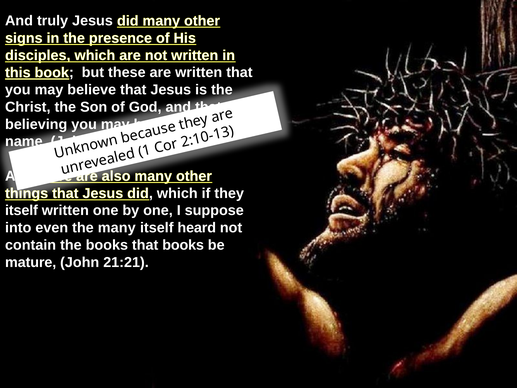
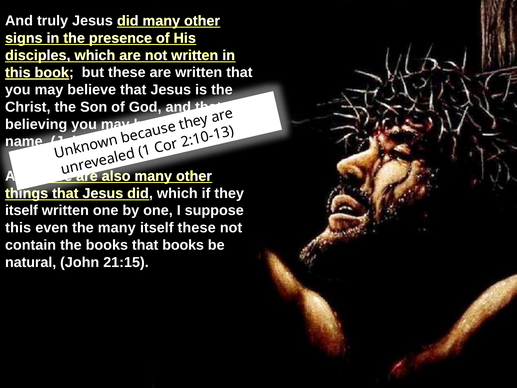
into at (18, 228): into -> this
itself heard: heard -> these
mature: mature -> natural
21:21: 21:21 -> 21:15
